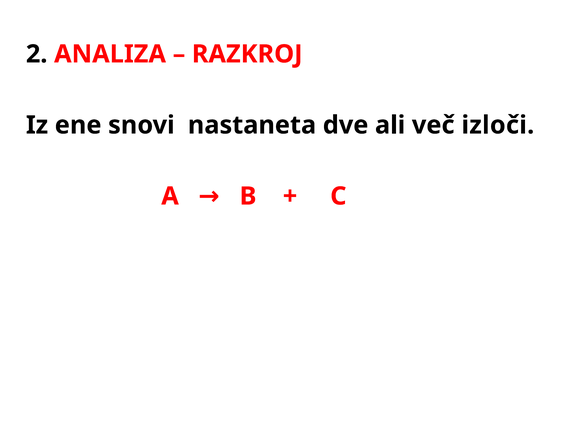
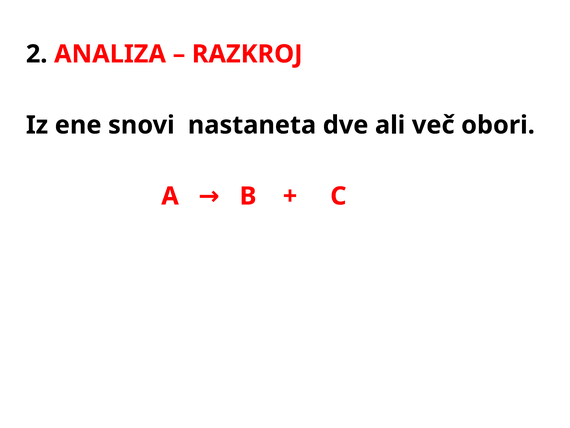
izloči: izloči -> obori
